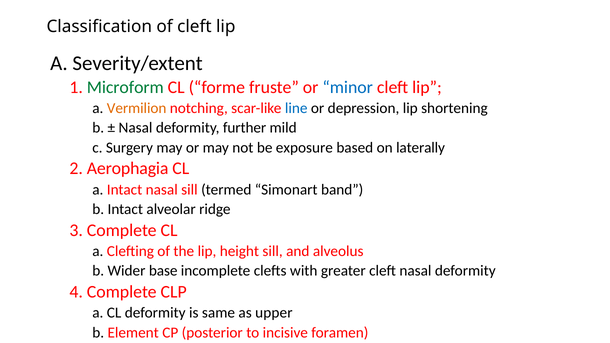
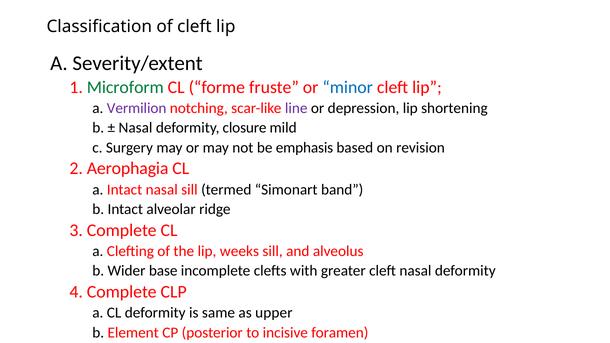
Vermilion colour: orange -> purple
line colour: blue -> purple
further: further -> closure
exposure: exposure -> emphasis
laterally: laterally -> revision
height: height -> weeks
